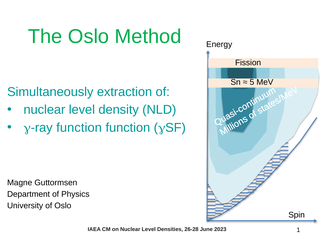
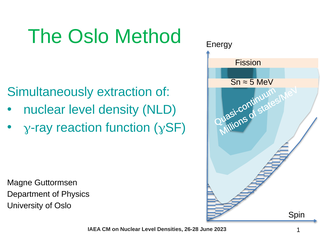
function at (79, 128): function -> reaction
